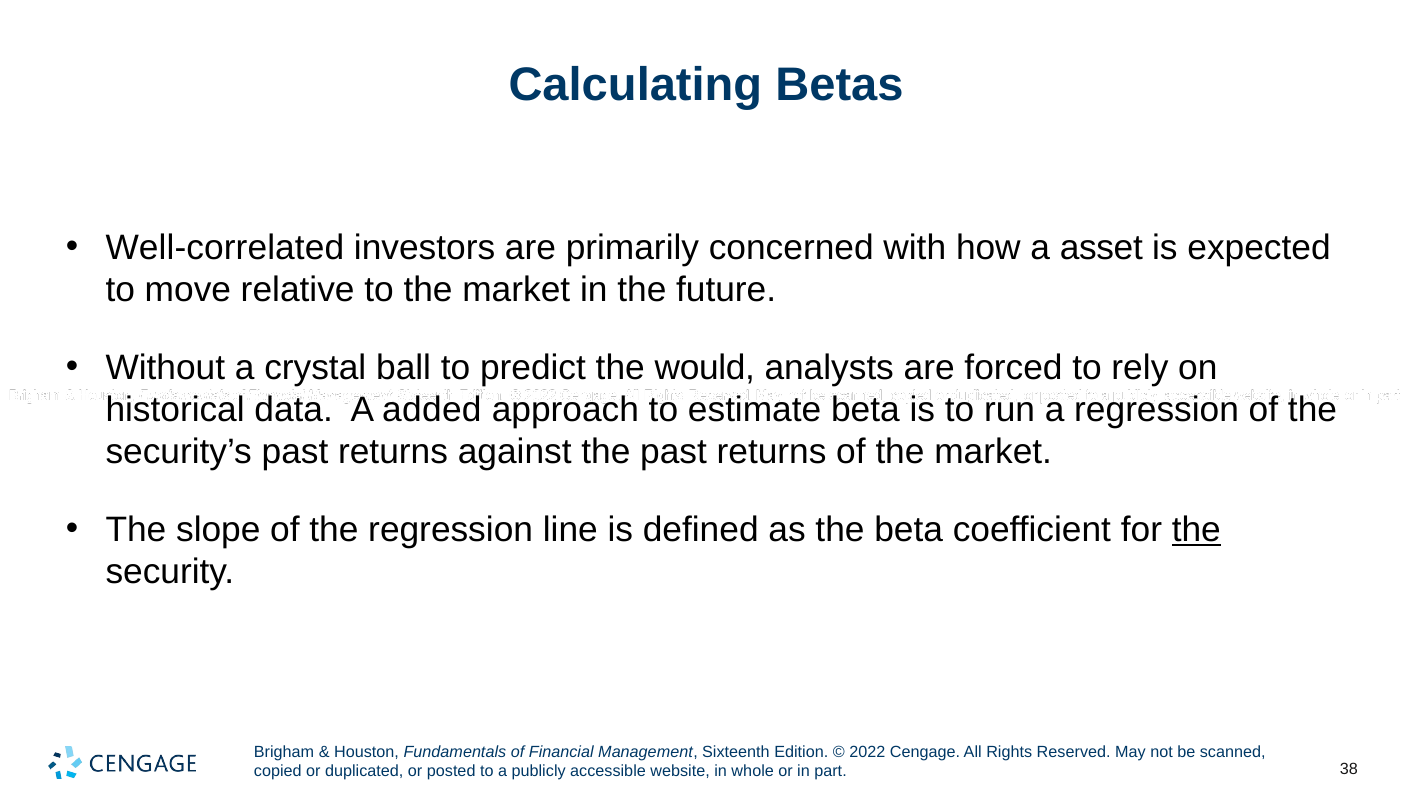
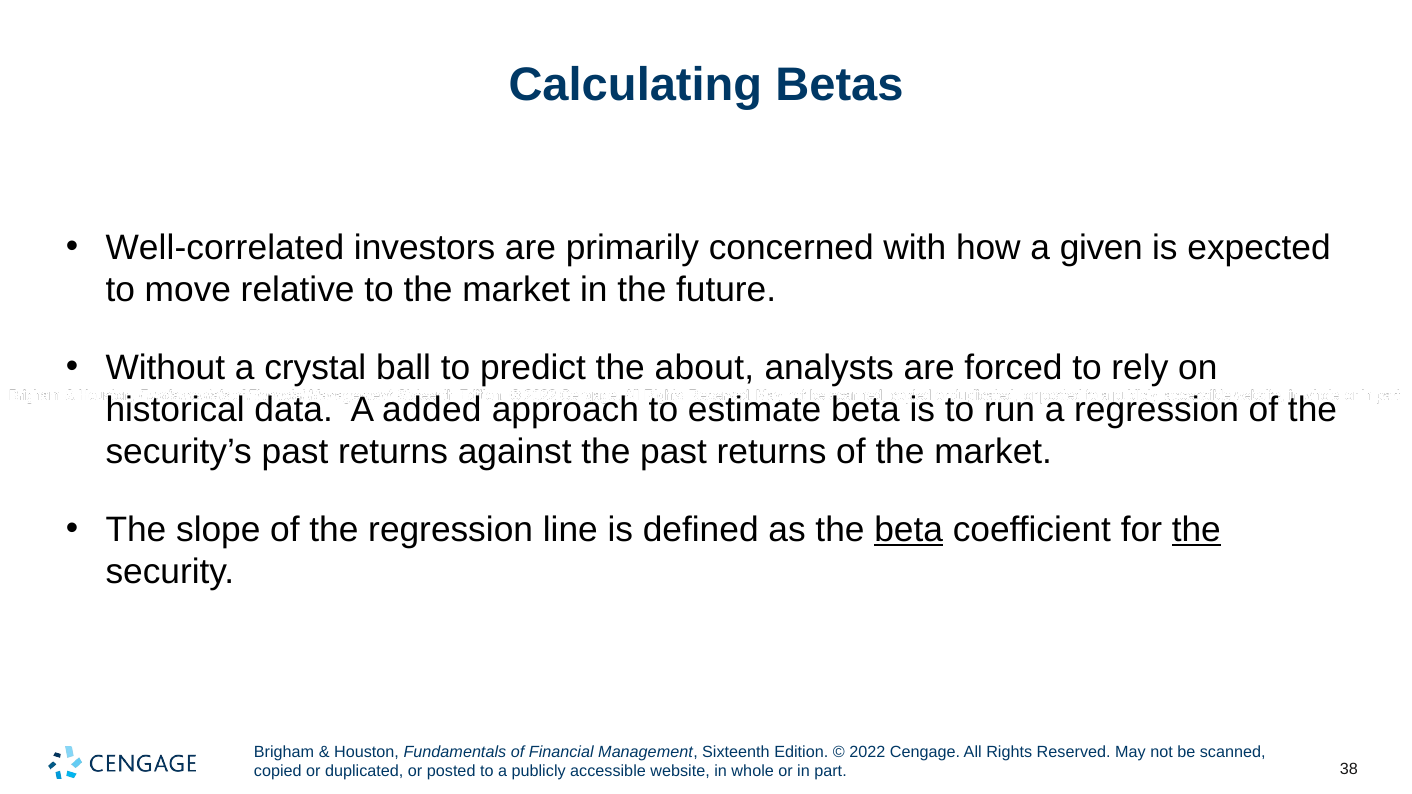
asset: asset -> given
would: would -> about
beta at (909, 530) underline: none -> present
